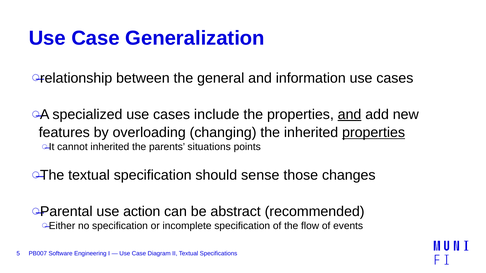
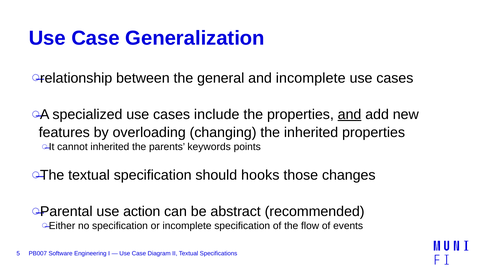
and information: information -> incomplete
properties at (374, 133) underline: present -> none
situations: situations -> keywords
sense: sense -> hooks
